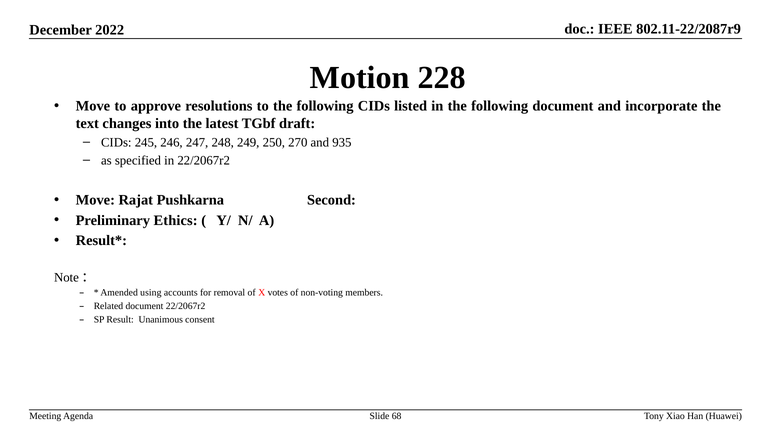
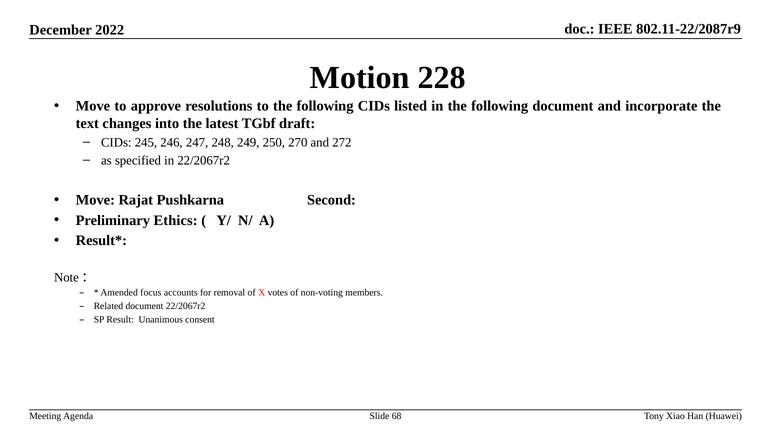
935: 935 -> 272
using: using -> focus
